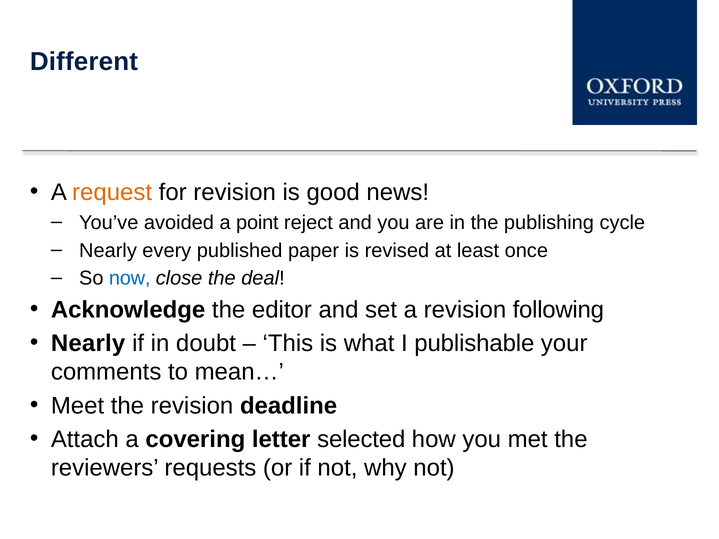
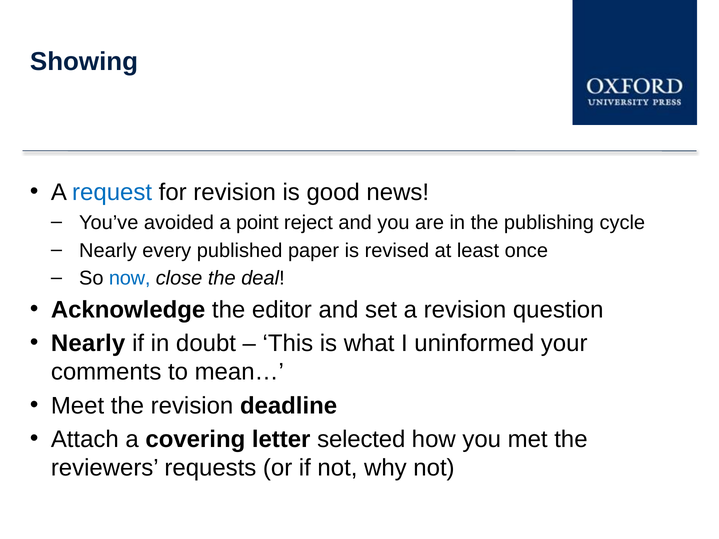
Different: Different -> Showing
request colour: orange -> blue
following: following -> question
publishable: publishable -> uninformed
